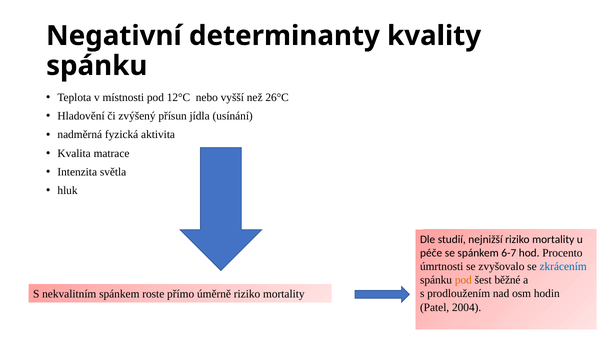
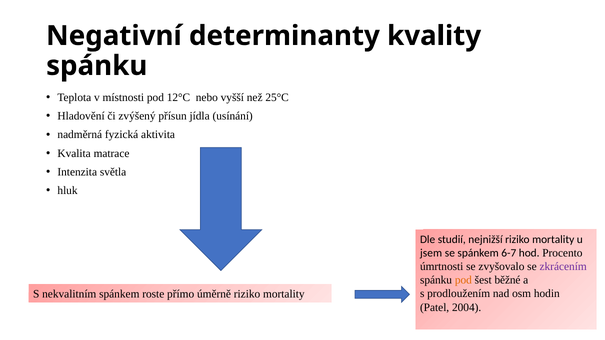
26°C: 26°C -> 25°C
péče: péče -> jsem
zkrácením colour: blue -> purple
